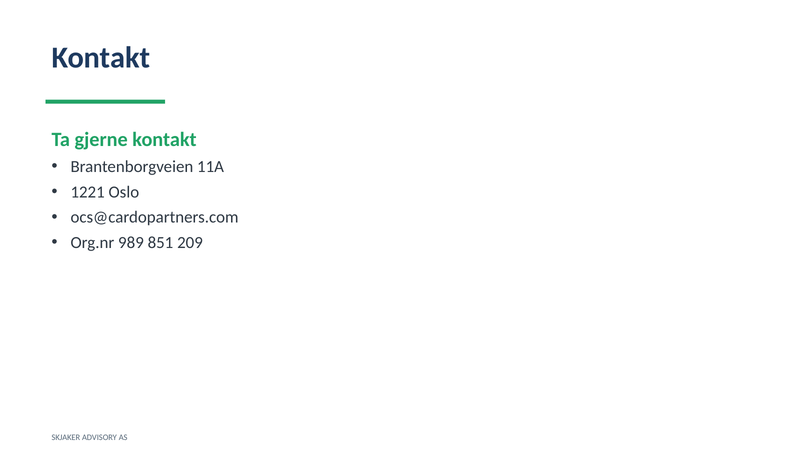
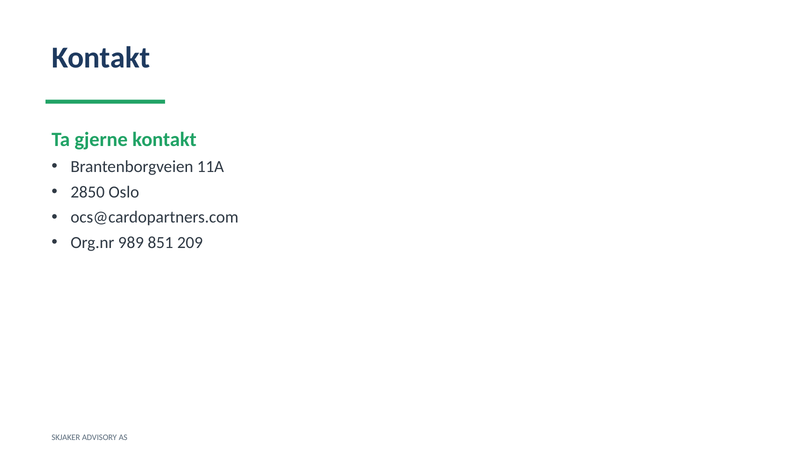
1221: 1221 -> 2850
